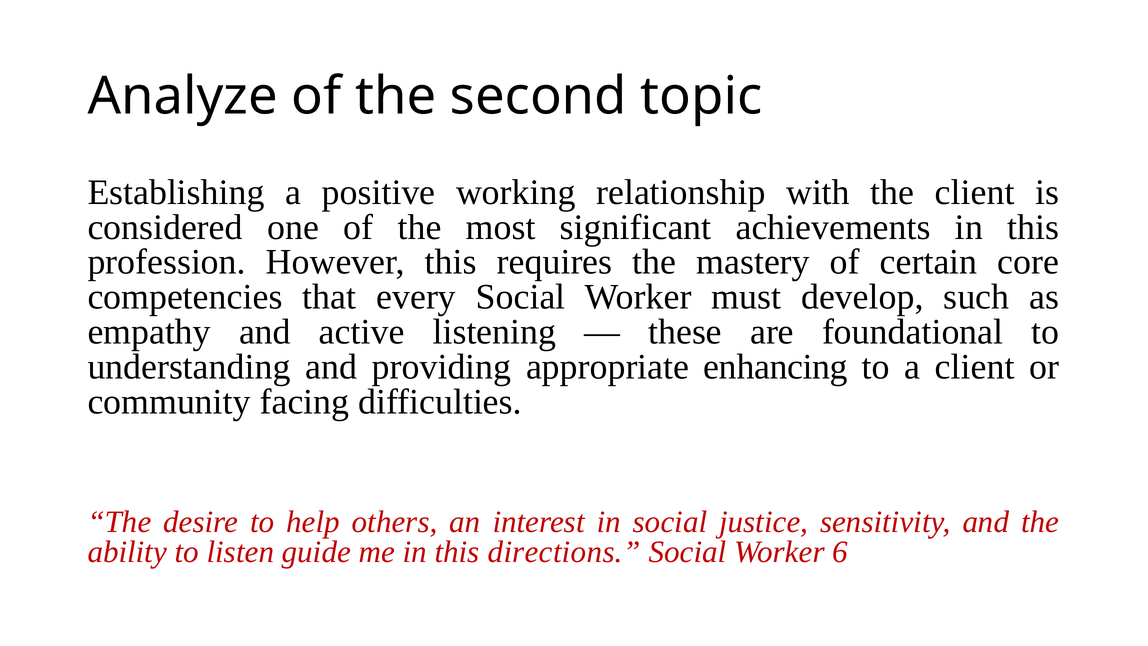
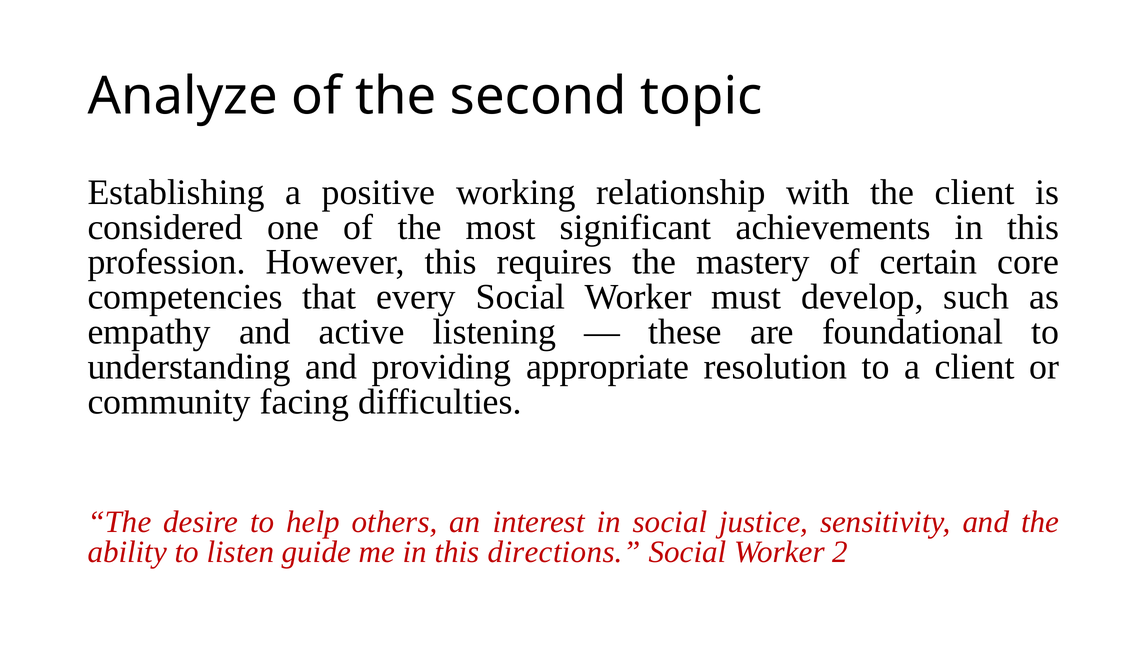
enhancing: enhancing -> resolution
6: 6 -> 2
